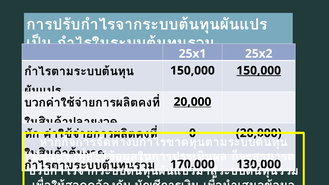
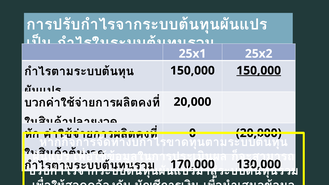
20,000 at (192, 102) underline: present -> none
